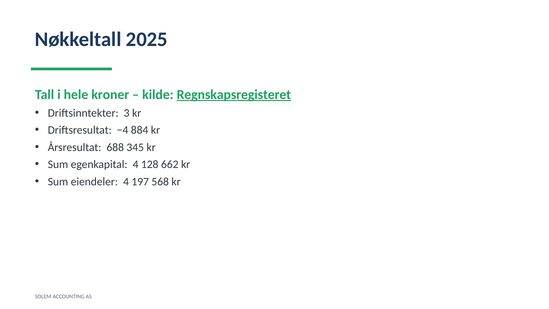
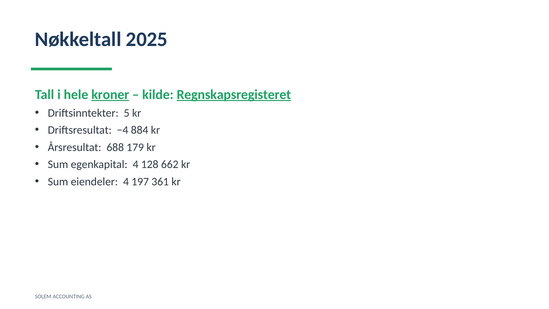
kroner underline: none -> present
3: 3 -> 5
345: 345 -> 179
568: 568 -> 361
